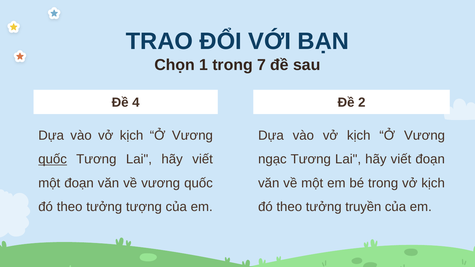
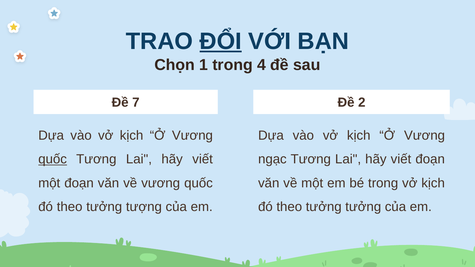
ĐỔI underline: none -> present
7: 7 -> 4
4: 4 -> 7
tưởng truyền: truyền -> tưởng
